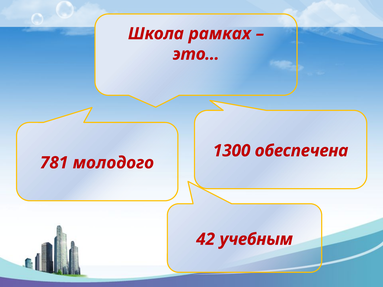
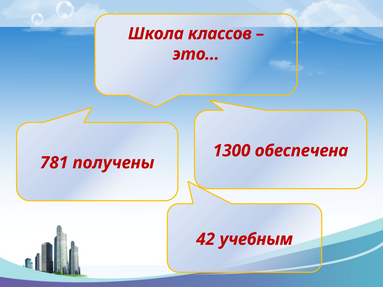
рамках: рамках -> классов
молодого: молодого -> получены
